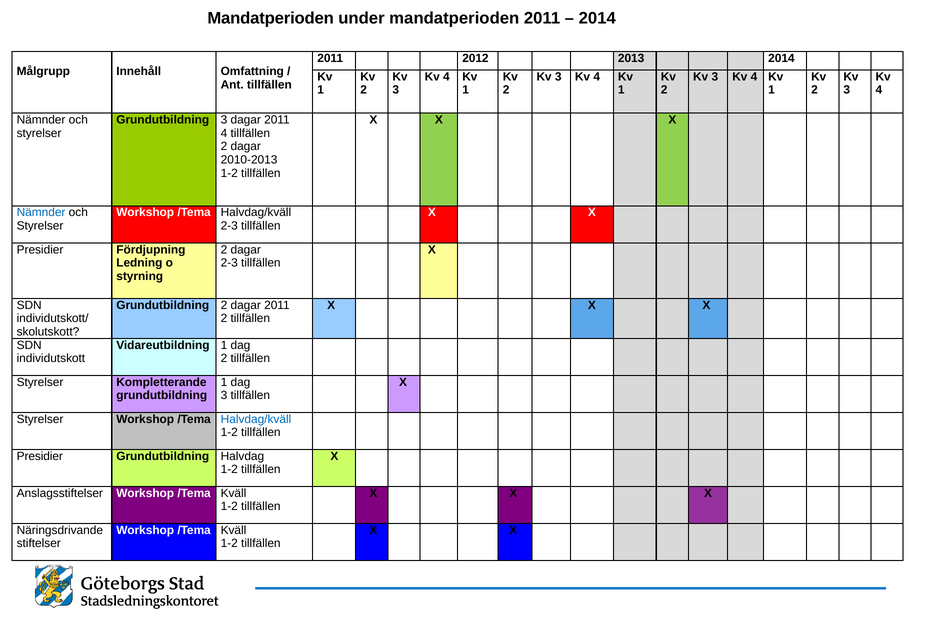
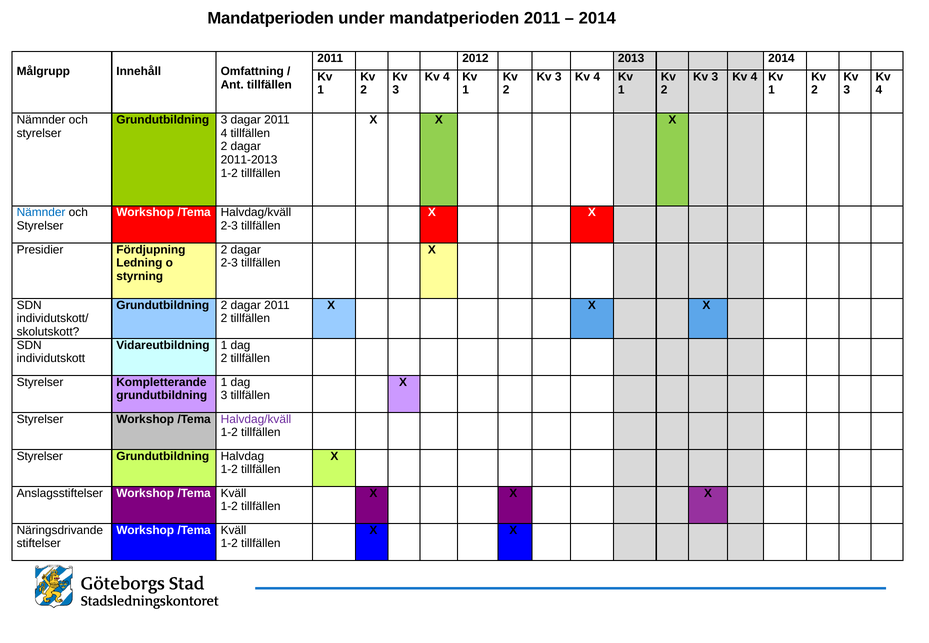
2010-2013: 2010-2013 -> 2011-2013
Halvdag/kväll at (256, 419) colour: blue -> purple
Presidier at (40, 456): Presidier -> Styrelser
